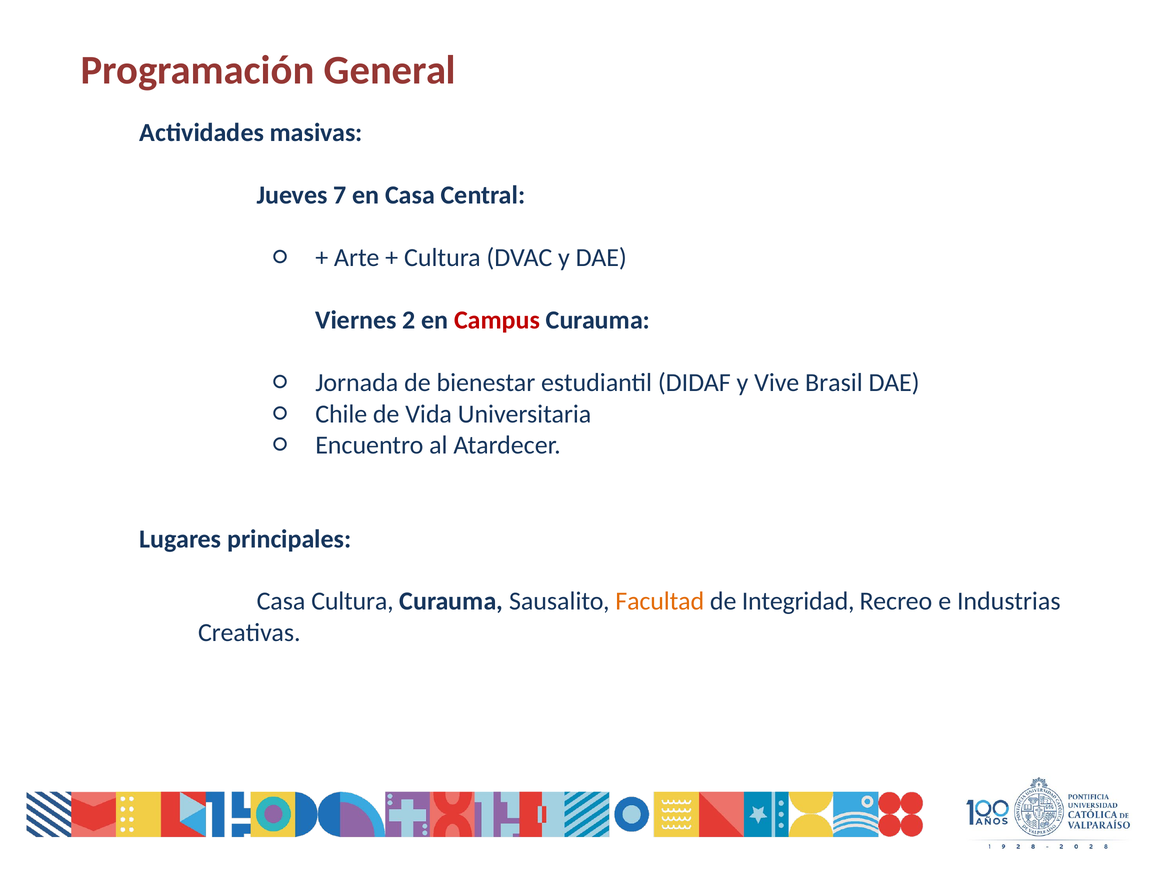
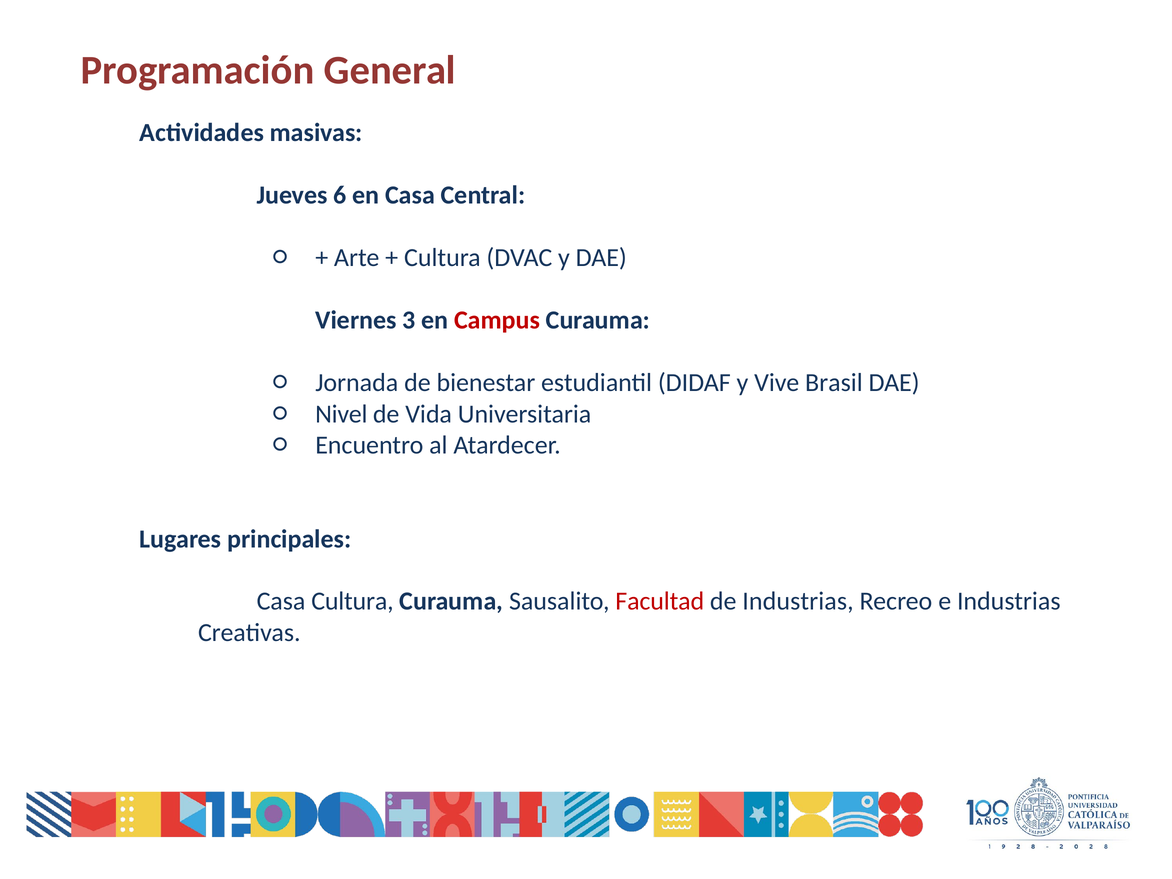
7: 7 -> 6
2: 2 -> 3
Chile: Chile -> Nivel
Facultad colour: orange -> red
de Integridad: Integridad -> Industrias
